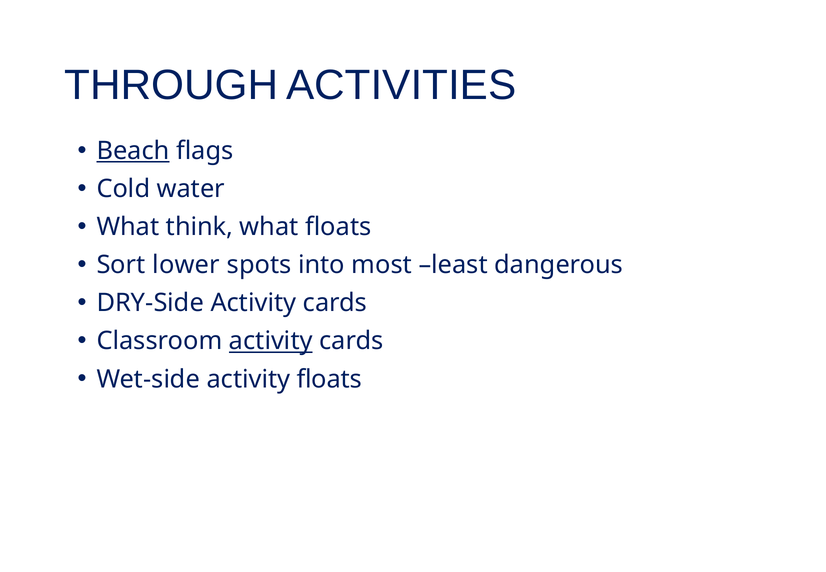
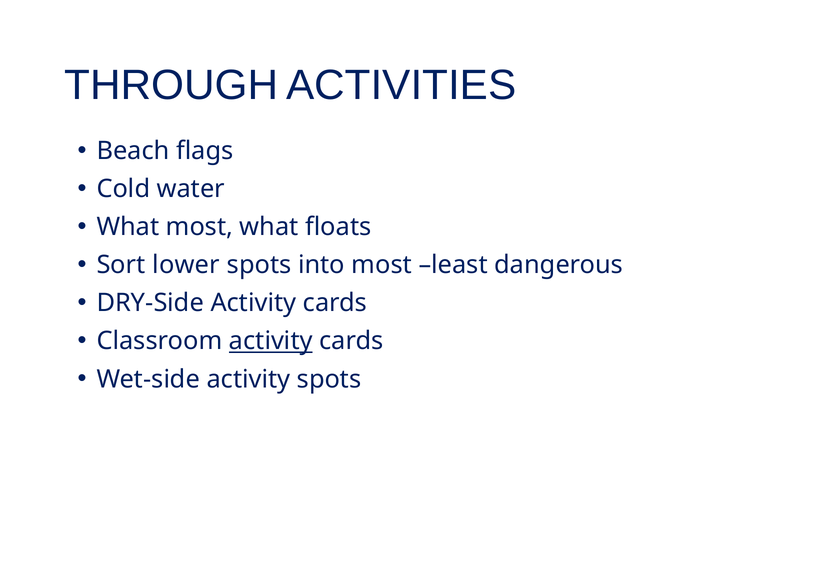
Beach underline: present -> none
What think: think -> most
activity floats: floats -> spots
